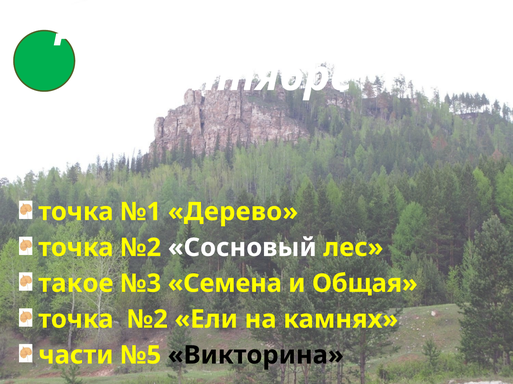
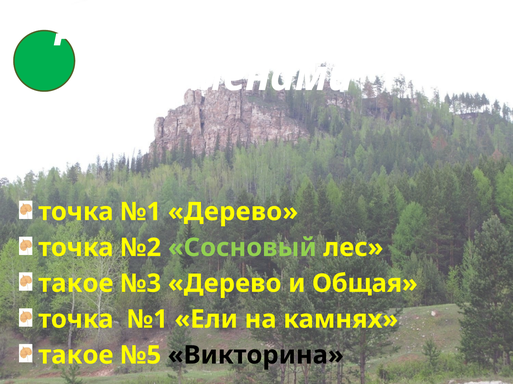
сентябре: сентябре -> семенами
Сосновый colour: white -> light green
№3 Семена: Семена -> Дерево
№2 at (147, 320): №2 -> №1
части at (76, 356): части -> такое
